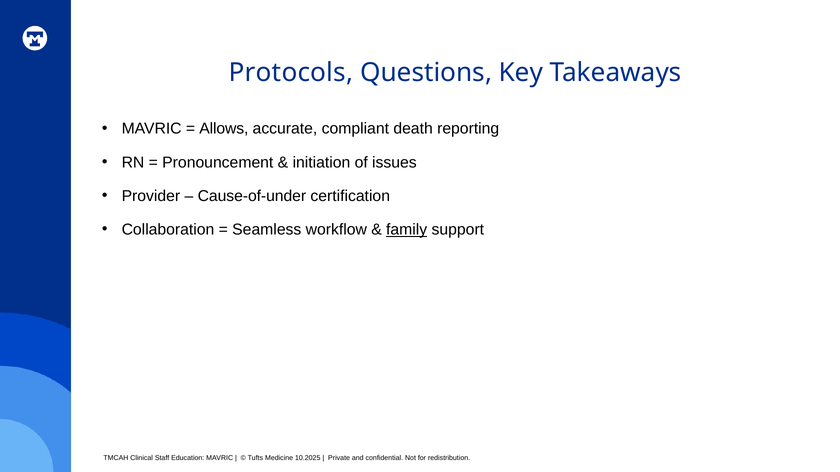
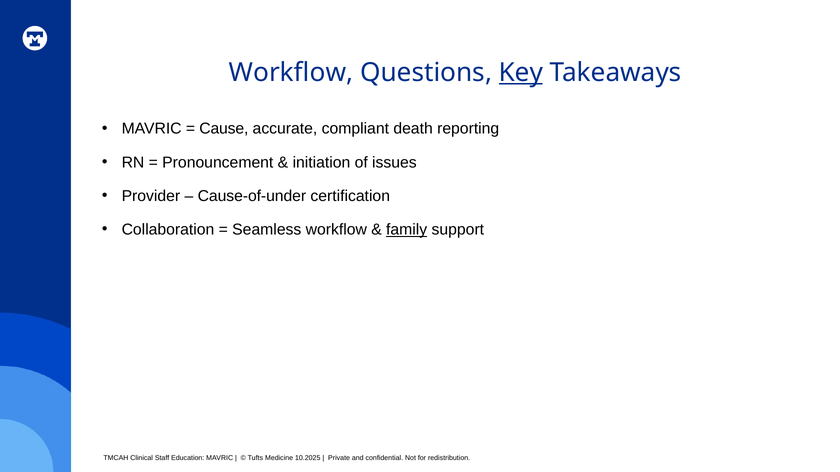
Protocols at (291, 73): Protocols -> Workflow
Key underline: none -> present
Allows: Allows -> Cause
